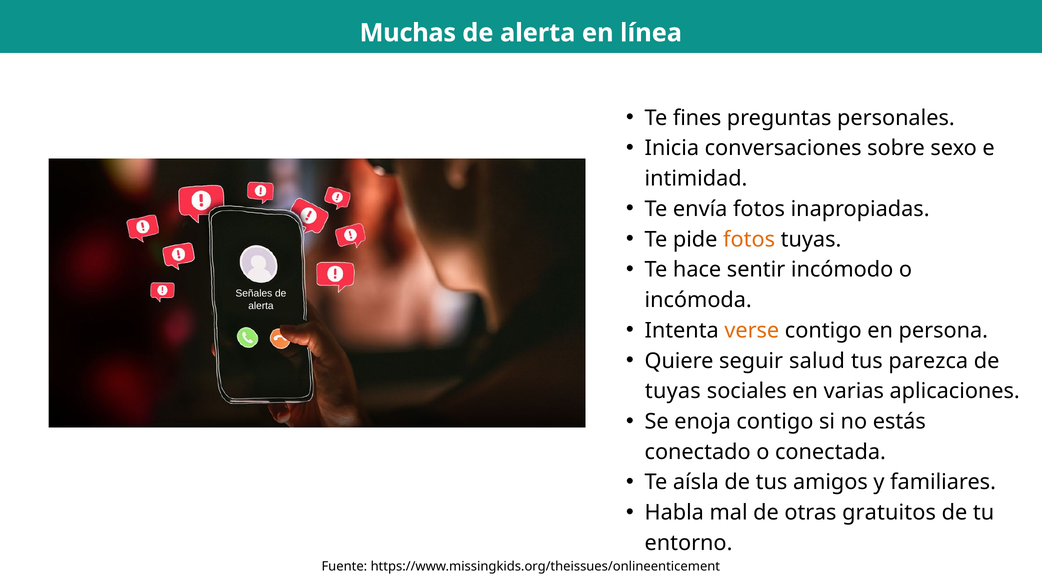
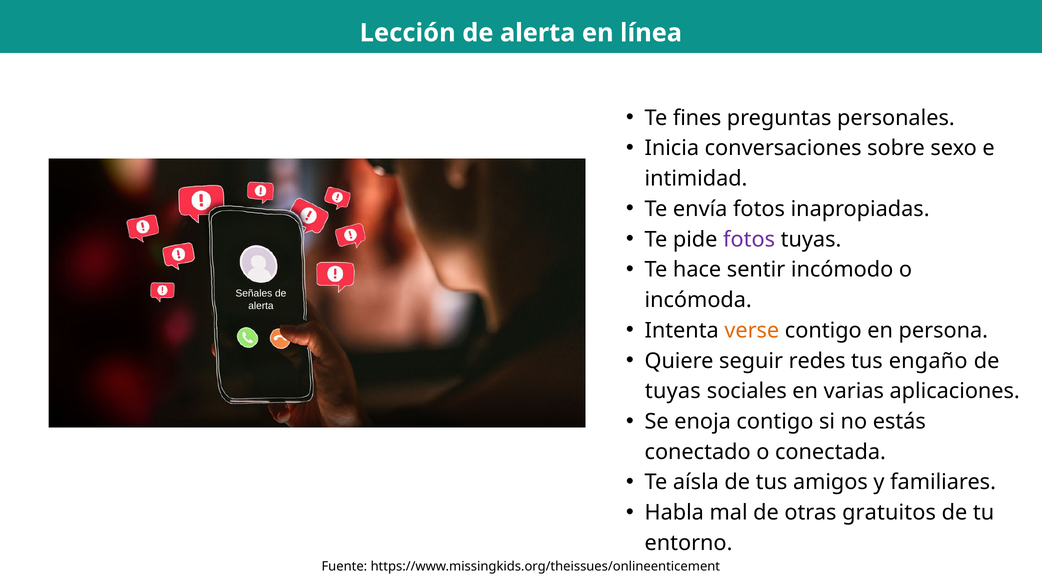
Muchas: Muchas -> Lección
fotos at (749, 239) colour: orange -> purple
salud: salud -> redes
parezca: parezca -> engaño
